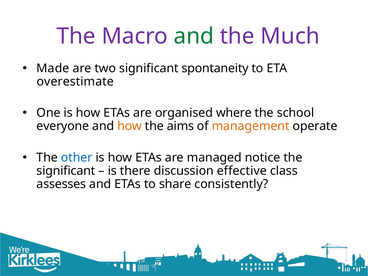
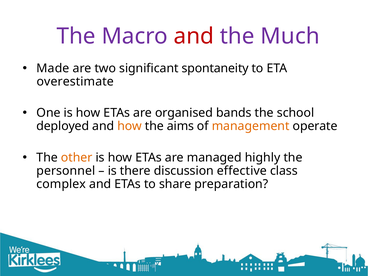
and at (194, 36) colour: green -> red
where: where -> bands
everyone: everyone -> deployed
other colour: blue -> orange
notice: notice -> highly
significant at (66, 171): significant -> personnel
assesses: assesses -> complex
consistently: consistently -> preparation
